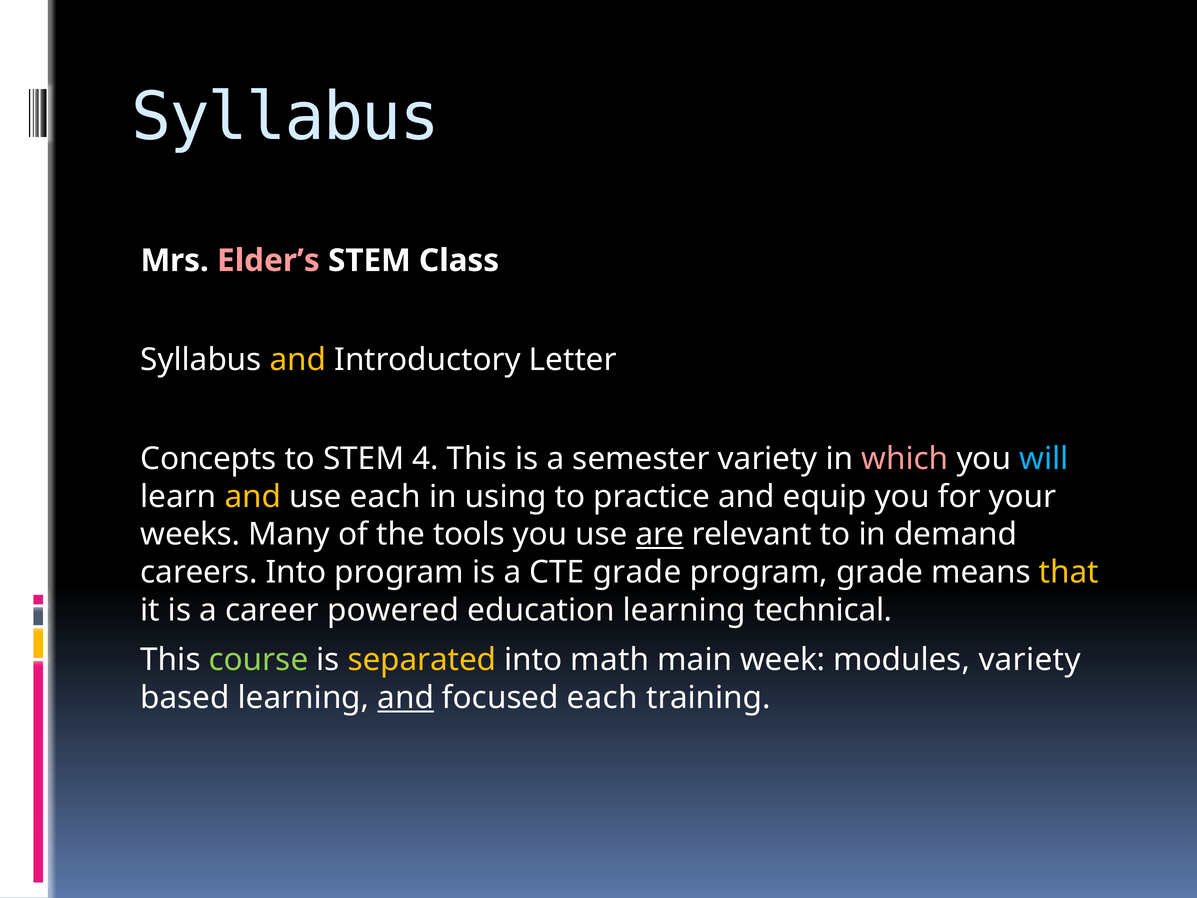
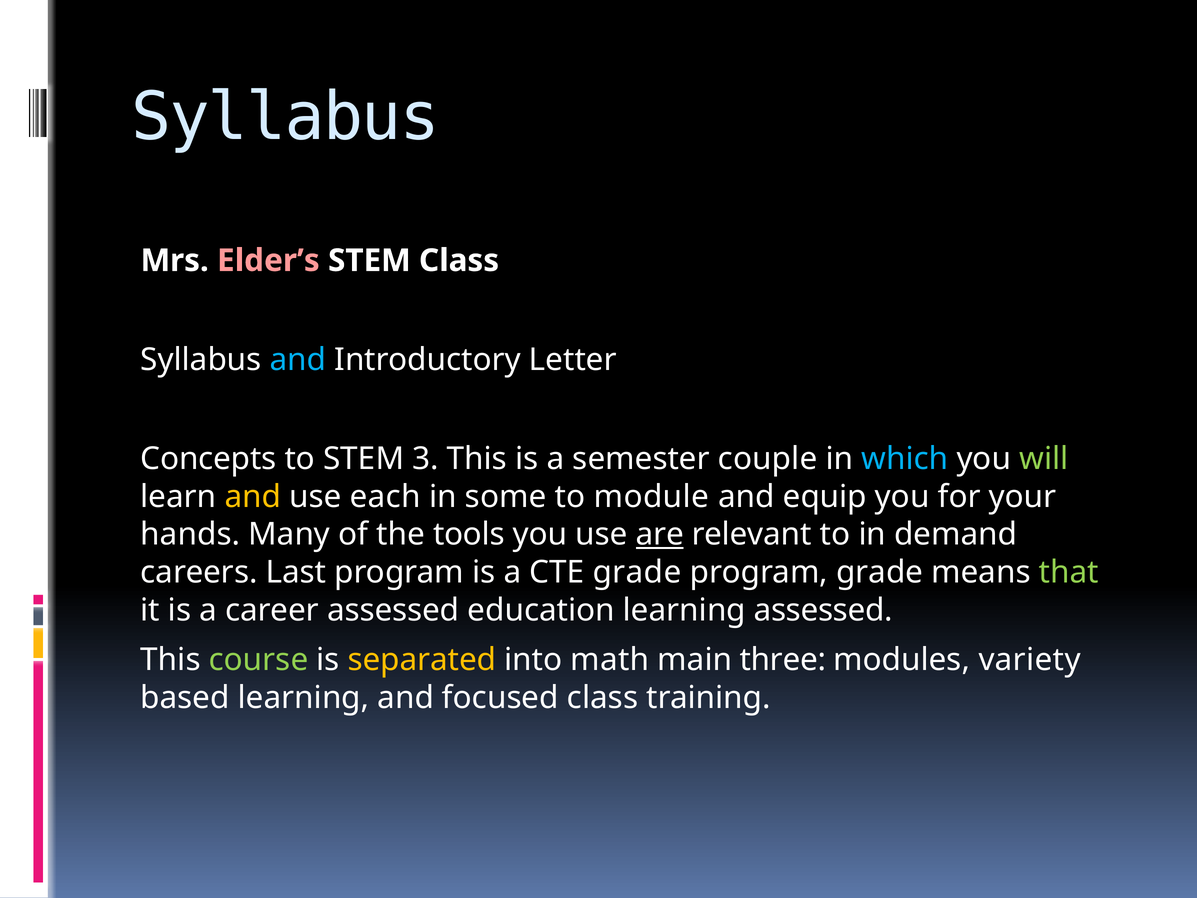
and at (298, 360) colour: yellow -> light blue
4: 4 -> 3
semester variety: variety -> couple
which colour: pink -> light blue
will colour: light blue -> light green
using: using -> some
practice: practice -> module
weeks: weeks -> hands
careers Into: Into -> Last
that colour: yellow -> light green
career powered: powered -> assessed
learning technical: technical -> assessed
week: week -> three
and at (406, 698) underline: present -> none
focused each: each -> class
